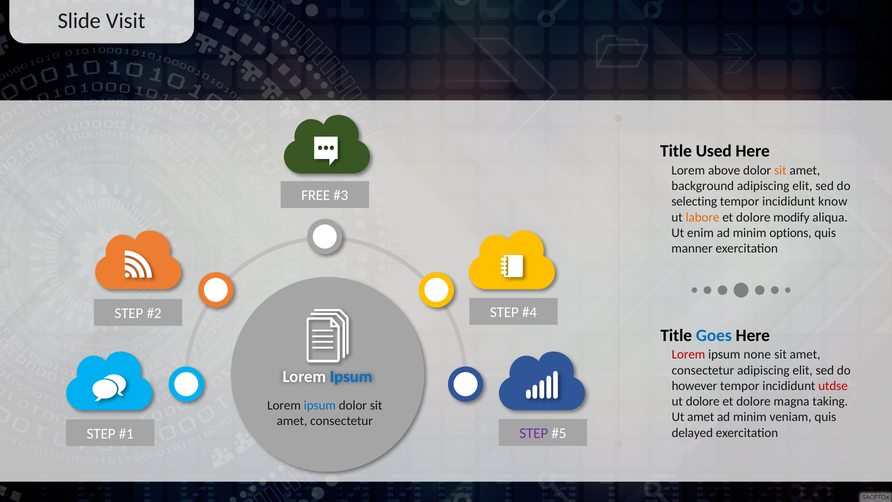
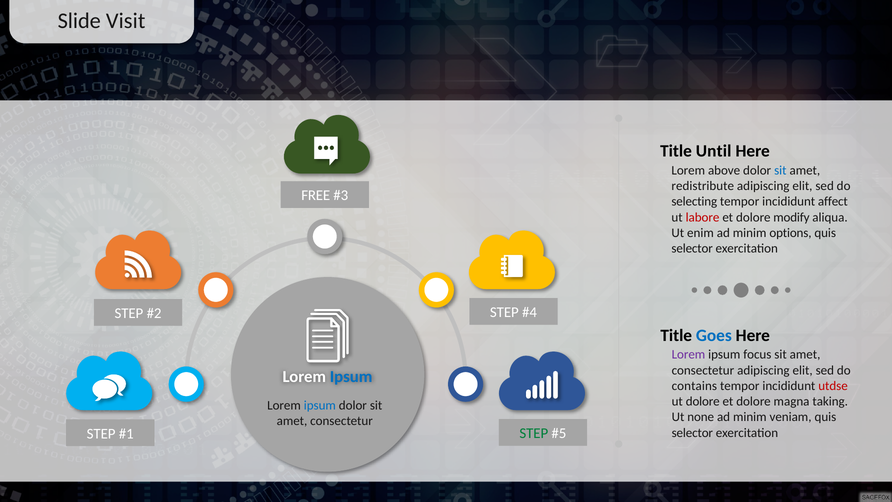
Used: Used -> Until
sit at (780, 170) colour: orange -> blue
background: background -> redistribute
know: know -> affect
labore colour: orange -> red
manner at (692, 248): manner -> selector
Lorem at (688, 354) colour: red -> purple
none: none -> focus
however: however -> contains
Ut amet: amet -> none
STEP at (534, 433) colour: purple -> green
delayed at (692, 433): delayed -> selector
